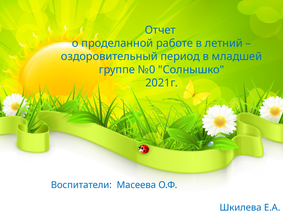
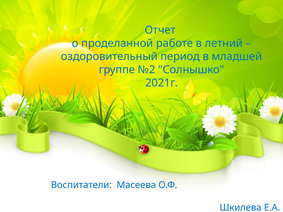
№0: №0 -> №2
